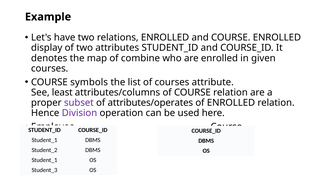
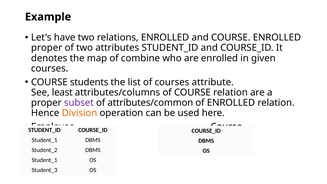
display at (47, 48): display -> proper
symbols: symbols -> students
attributes/operates: attributes/operates -> attributes/common
Division colour: purple -> orange
